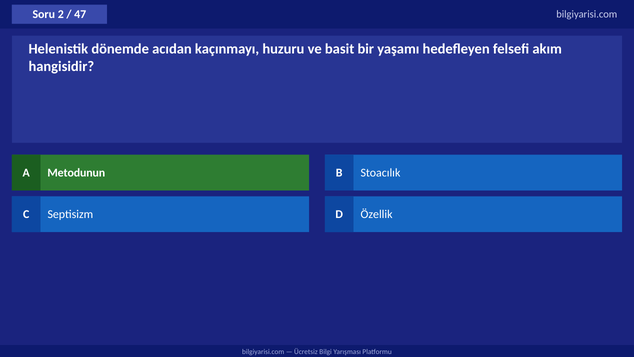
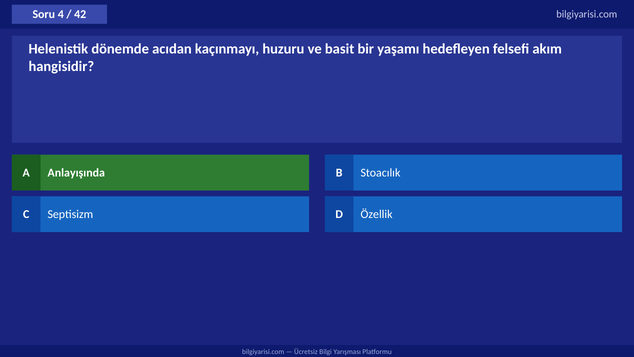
2: 2 -> 4
47: 47 -> 42
Metodunun: Metodunun -> Anlayışında
